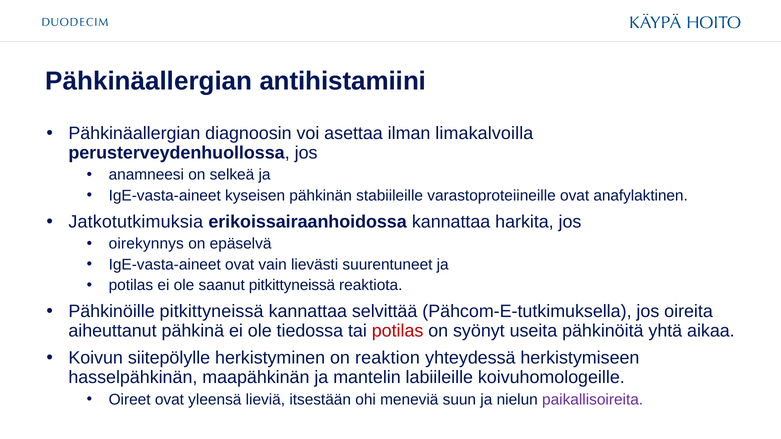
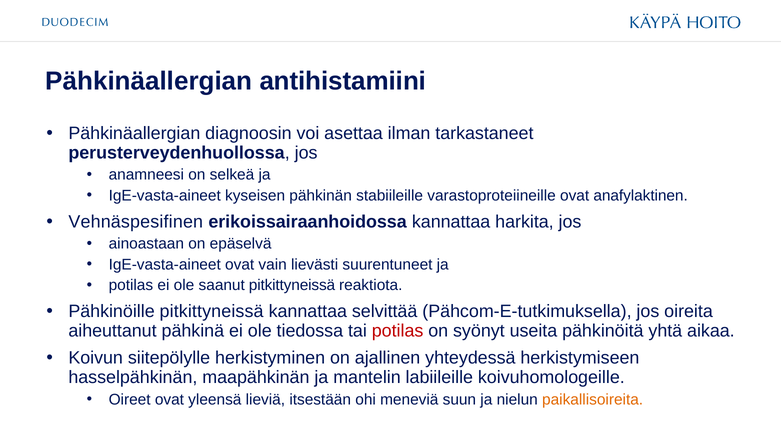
limakalvoilla: limakalvoilla -> tarkastaneet
Jatkotutkimuksia: Jatkotutkimuksia -> Vehnäspesifinen
oirekynnys: oirekynnys -> ainoastaan
reaktion: reaktion -> ajallinen
paikallisoireita colour: purple -> orange
